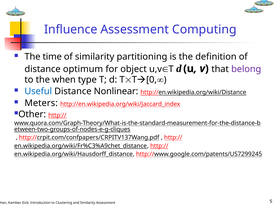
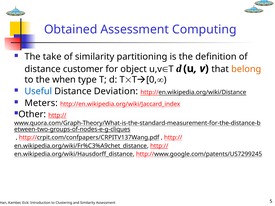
Influence: Influence -> Obtained
time: time -> take
optimum: optimum -> customer
belong colour: purple -> orange
Nonlinear: Nonlinear -> Deviation
